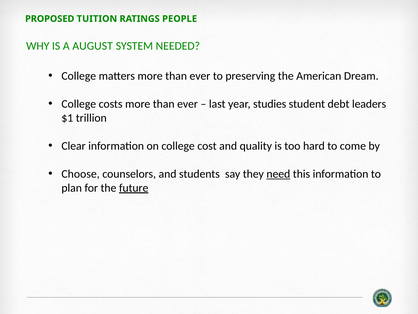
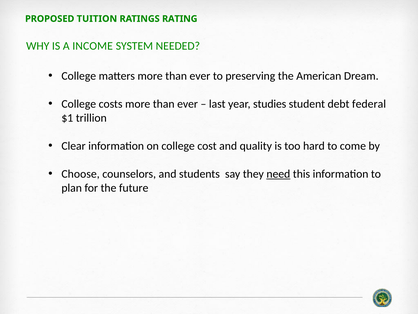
PEOPLE: PEOPLE -> RATING
AUGUST: AUGUST -> INCOME
leaders: leaders -> federal
future underline: present -> none
